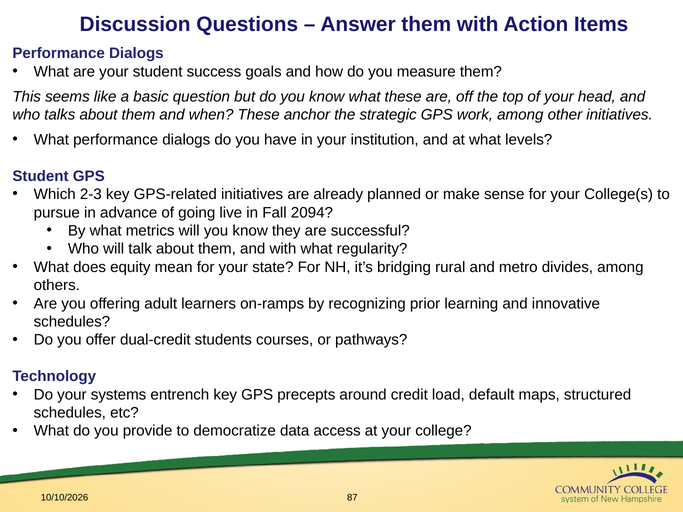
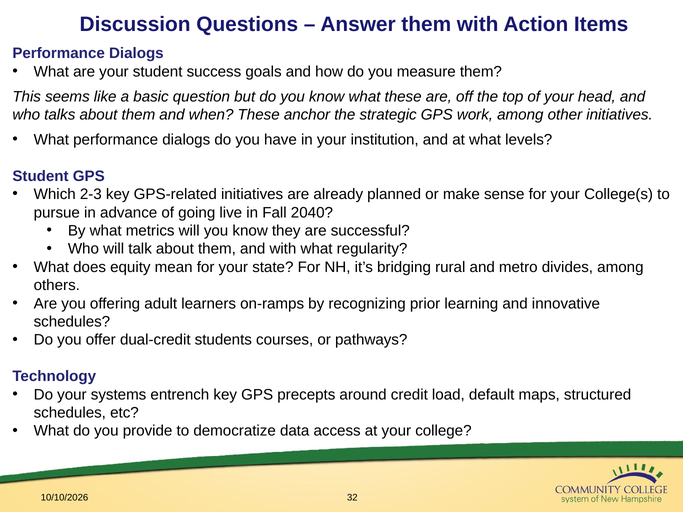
2094: 2094 -> 2040
87: 87 -> 32
